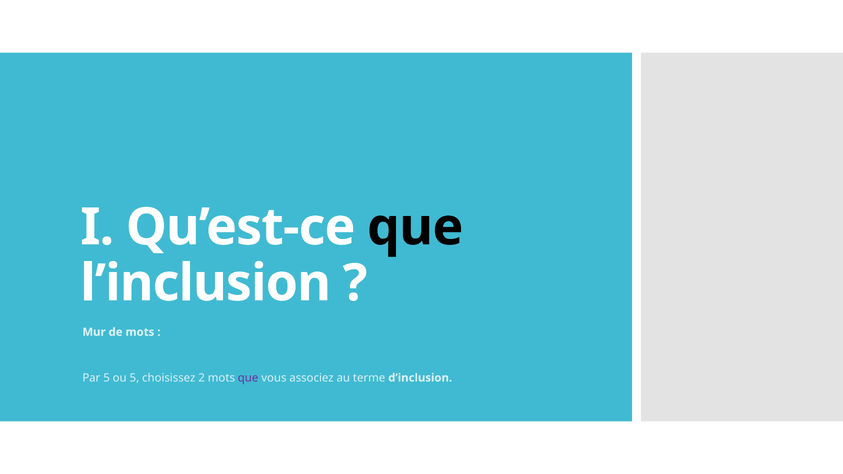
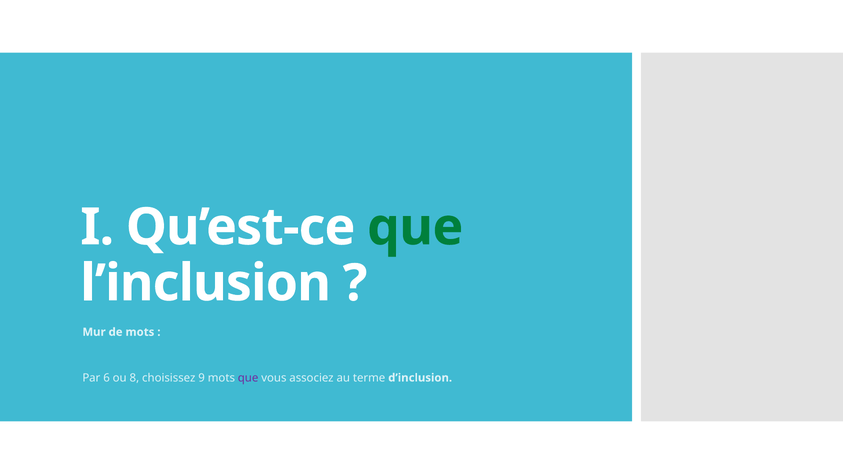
que at (415, 227) colour: black -> green
Par 5: 5 -> 6
ou 5: 5 -> 8
2: 2 -> 9
